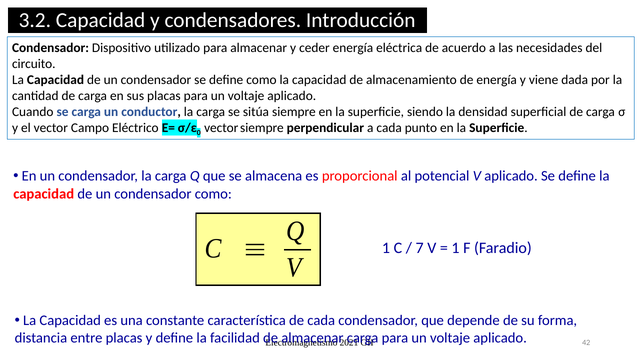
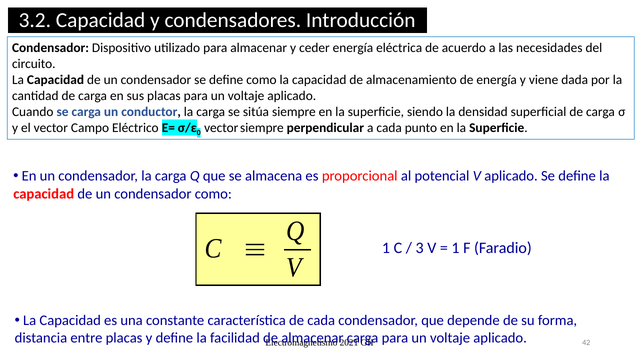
7: 7 -> 3
